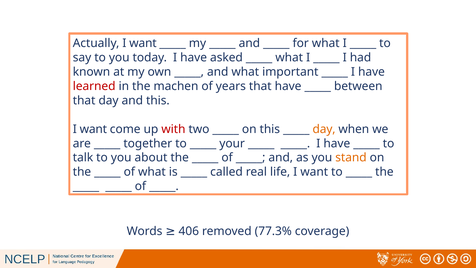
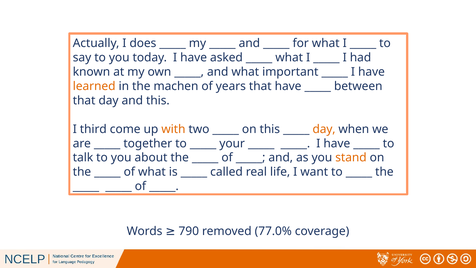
Actually I want: want -> does
learned colour: red -> orange
want at (93, 129): want -> third
with colour: red -> orange
406: 406 -> 790
77.3%: 77.3% -> 77.0%
